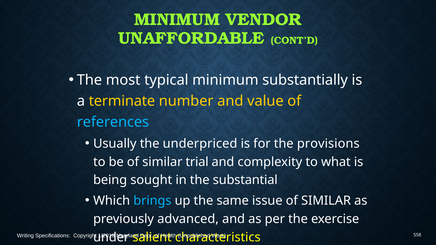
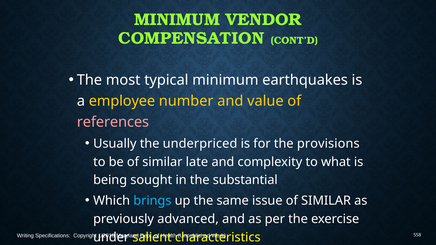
UNAFFORDABLE: UNAFFORDABLE -> COMPENSATION
substantially: substantially -> earthquakes
terminate: terminate -> employee
references colour: light blue -> pink
trial: trial -> late
